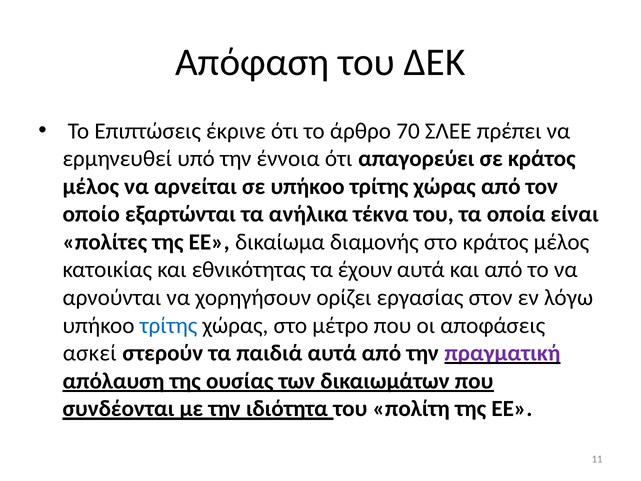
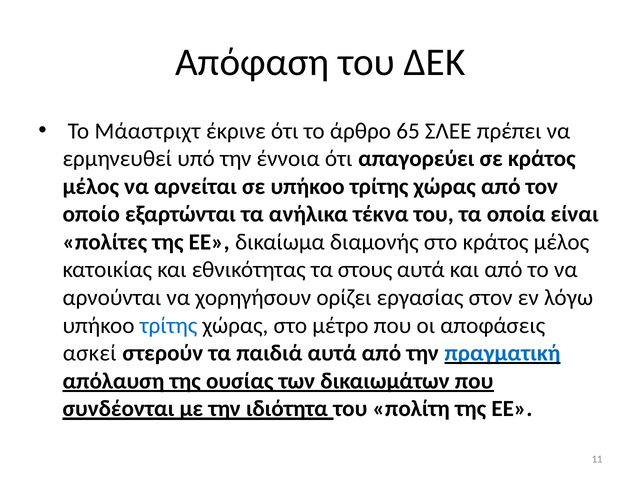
Επιπτώσεις: Επιπτώσεις -> Μάαστριχτ
70: 70 -> 65
έχουν: έχουν -> στους
πραγματική colour: purple -> blue
